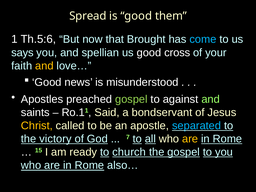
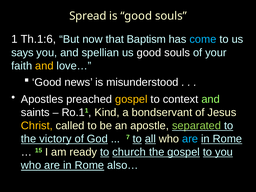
is good them: them -> souls
Th.5:6: Th.5:6 -> Th.1:6
Brought: Brought -> Baptism
us good cross: cross -> souls
gospel at (131, 99) colour: light green -> yellow
against: against -> context
Said: Said -> Kind
separated colour: light blue -> light green
are at (190, 139) colour: yellow -> light blue
